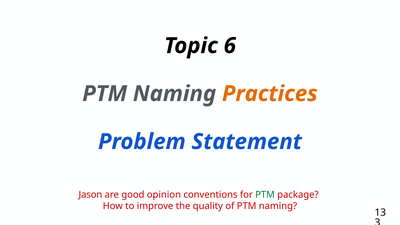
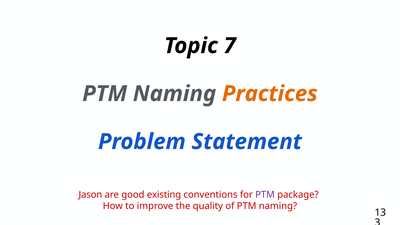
6: 6 -> 7
opinion: opinion -> existing
PTM at (265, 195) colour: green -> purple
